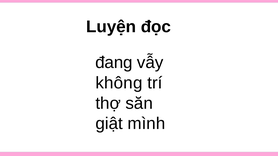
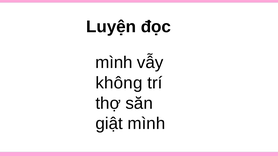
đang at (114, 63): đang -> mình
